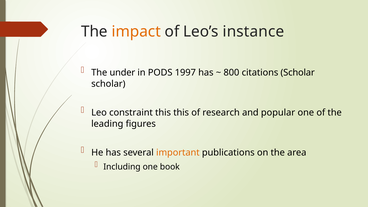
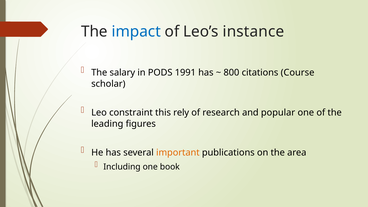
impact colour: orange -> blue
under: under -> salary
1997: 1997 -> 1991
citations Scholar: Scholar -> Course
this this: this -> rely
